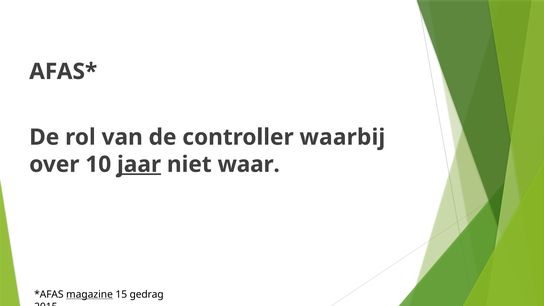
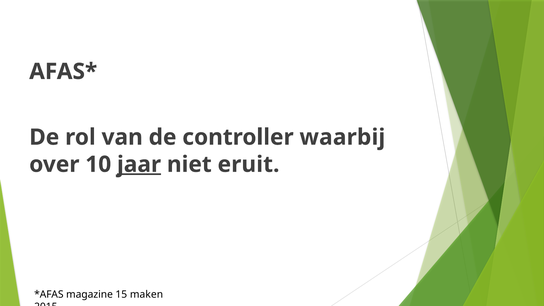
waar: waar -> eruit
magazine underline: present -> none
gedrag: gedrag -> maken
